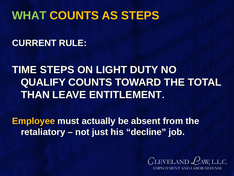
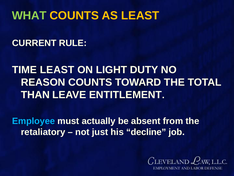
AS STEPS: STEPS -> LEAST
TIME STEPS: STEPS -> LEAST
QUALIFY: QUALIFY -> REASON
Employee colour: yellow -> light blue
